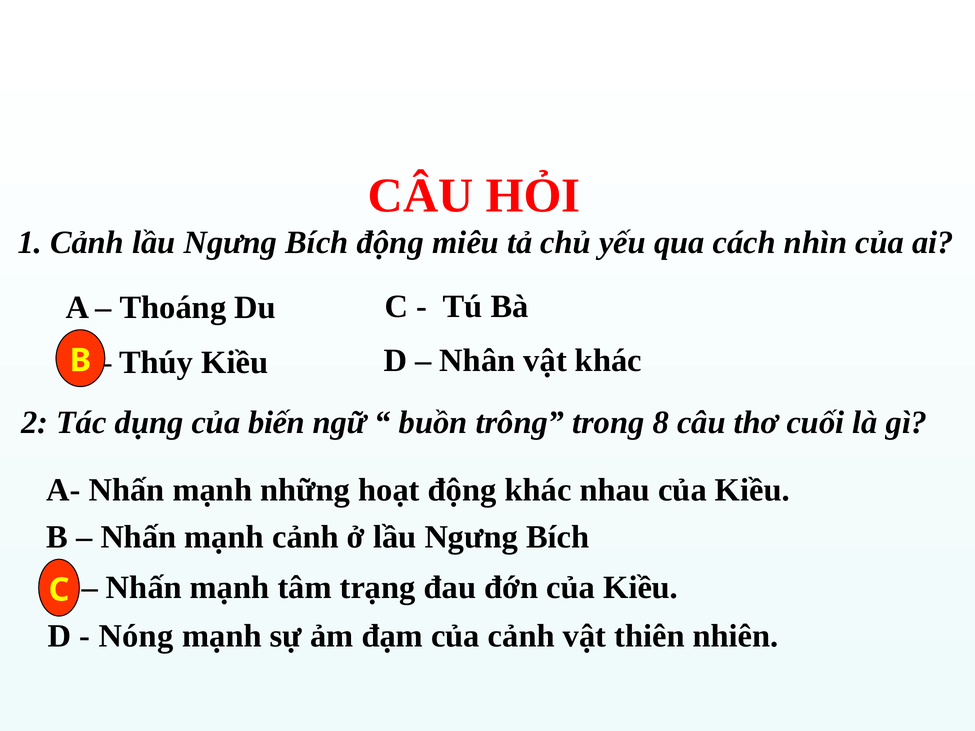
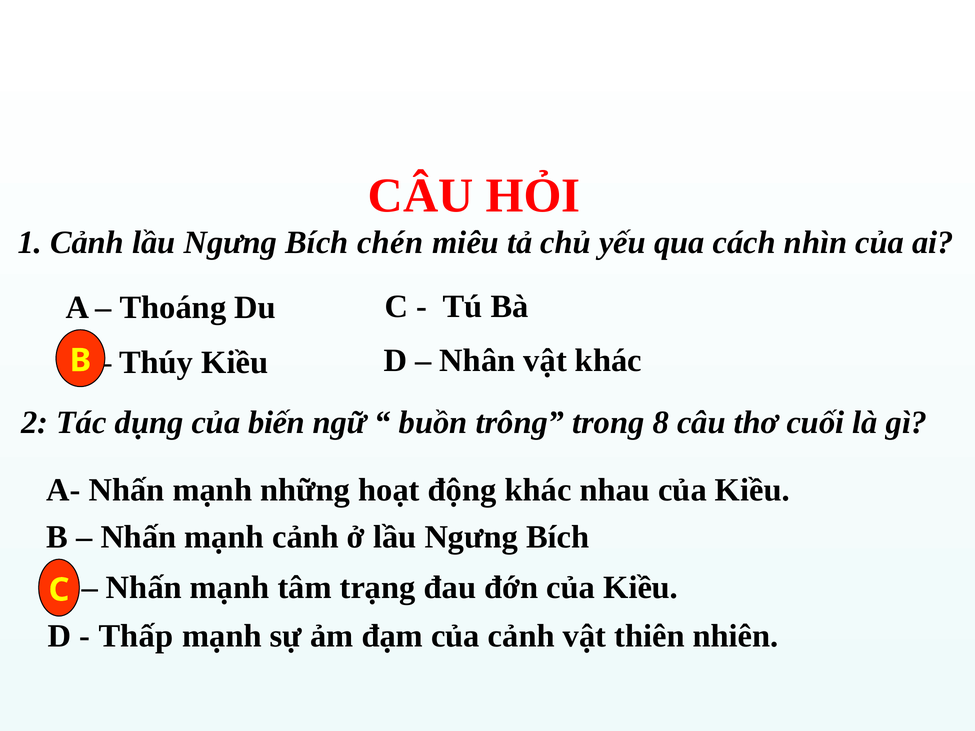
Bích động: động -> chén
Nóng: Nóng -> Thấp
